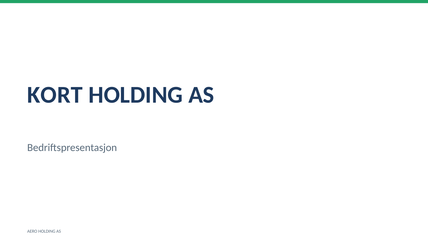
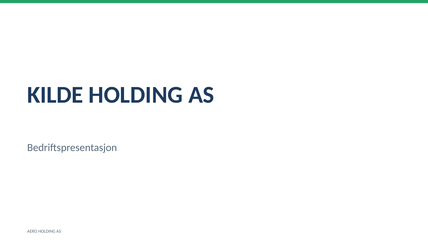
KORT: KORT -> KILDE
